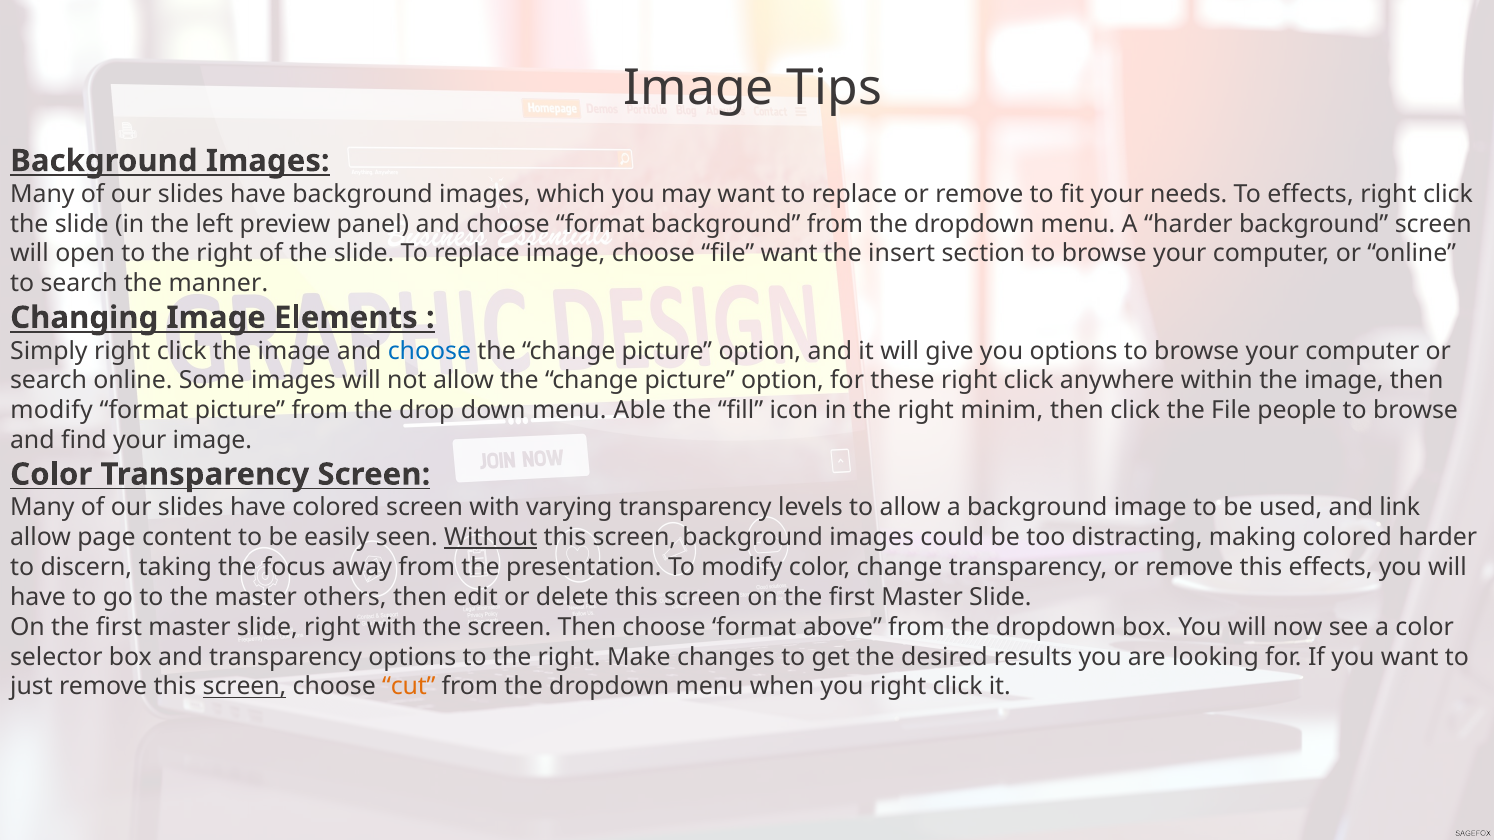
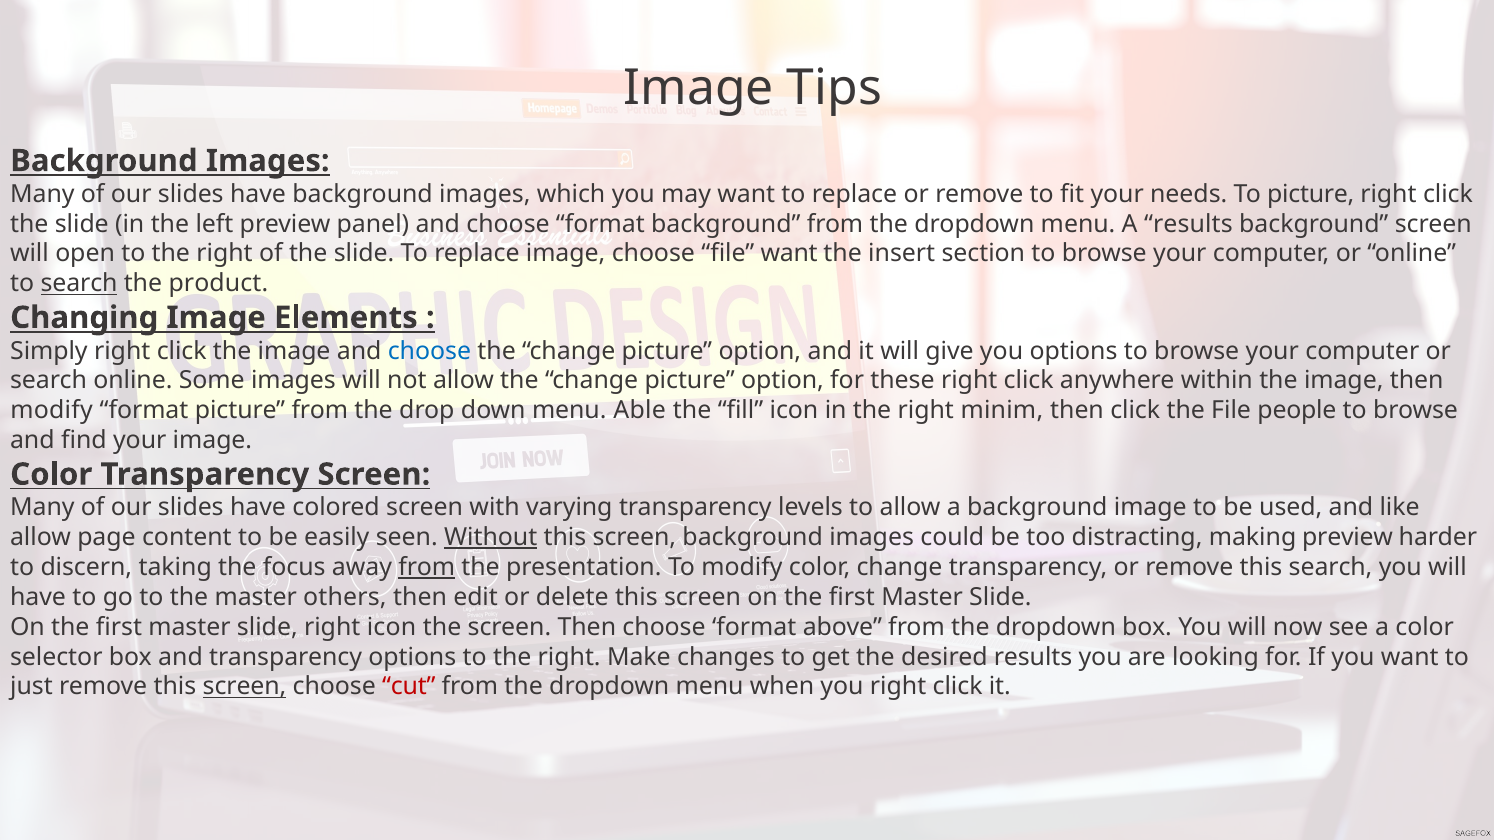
To effects: effects -> picture
A harder: harder -> results
search at (79, 284) underline: none -> present
manner: manner -> product
link: link -> like
making colored: colored -> preview
from at (427, 568) underline: none -> present
this effects: effects -> search
right with: with -> icon
cut colour: orange -> red
